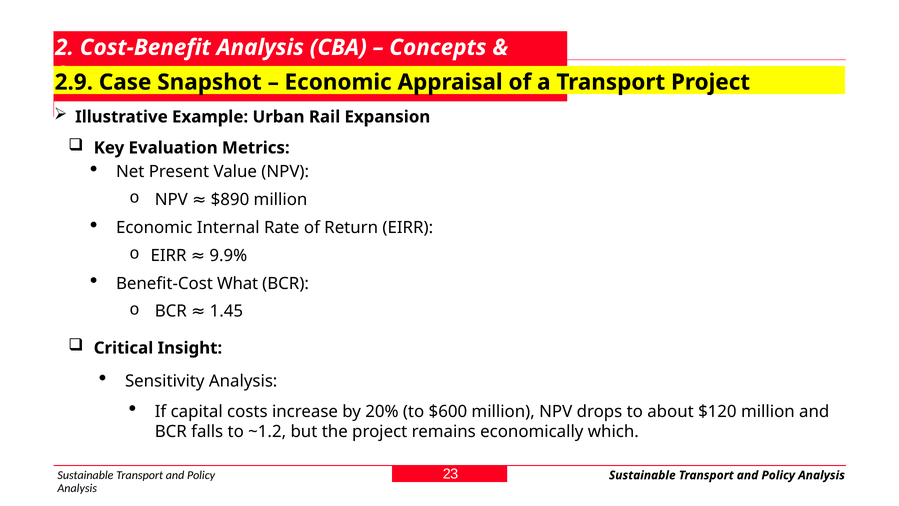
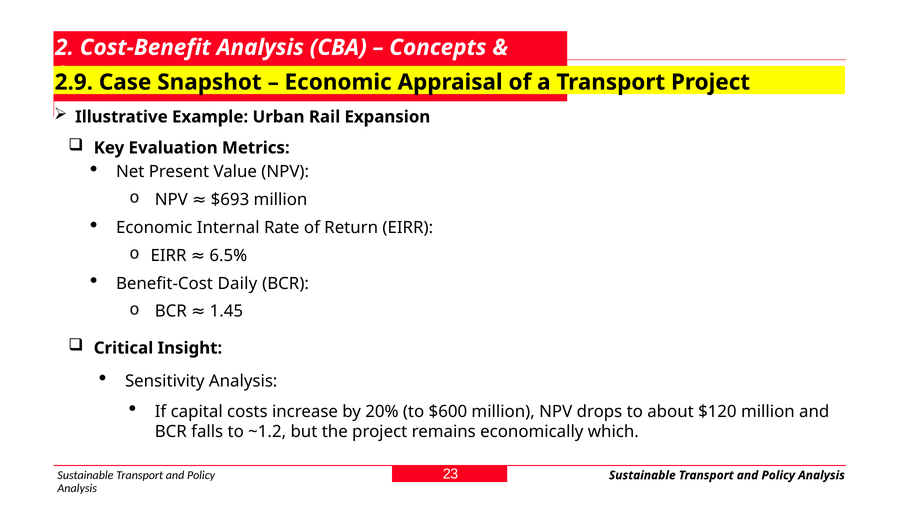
$890: $890 -> $693
9.9%: 9.9% -> 6.5%
What: What -> Daily
